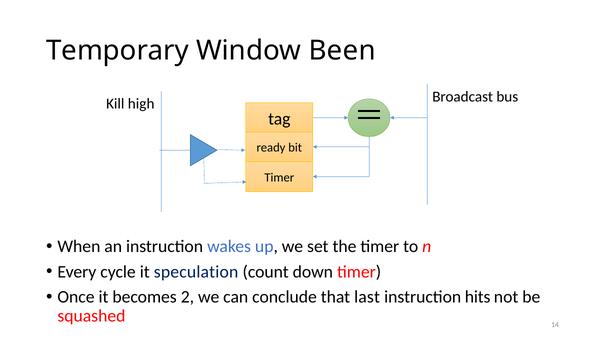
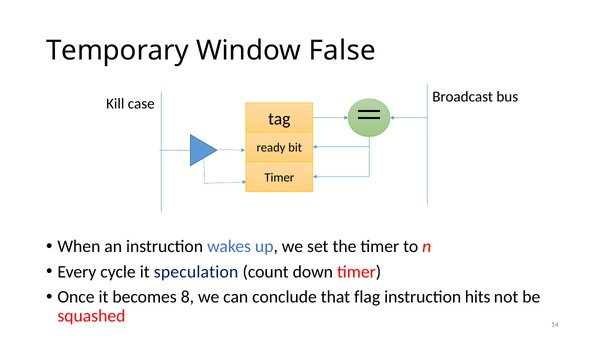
Been: Been -> False
high: high -> case
2: 2 -> 8
last: last -> flag
